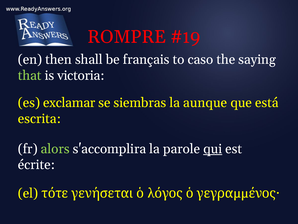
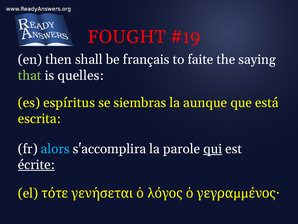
ROMPRE: ROMPRE -> FOUGHT
caso: caso -> faite
victoria: victoria -> quelles
exclamar: exclamar -> espíritus
alors colour: light green -> light blue
écrite underline: none -> present
